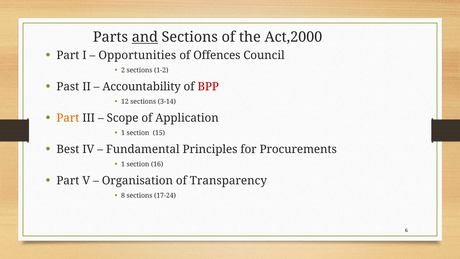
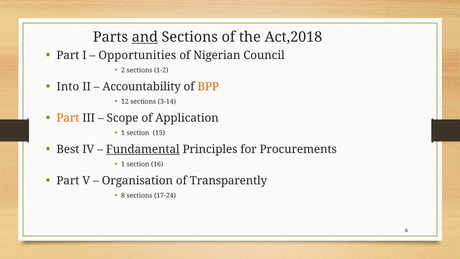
Act,2000: Act,2000 -> Act,2018
Offences: Offences -> Nigerian
Past: Past -> Into
BPP colour: red -> orange
Fundamental underline: none -> present
Transparency: Transparency -> Transparently
